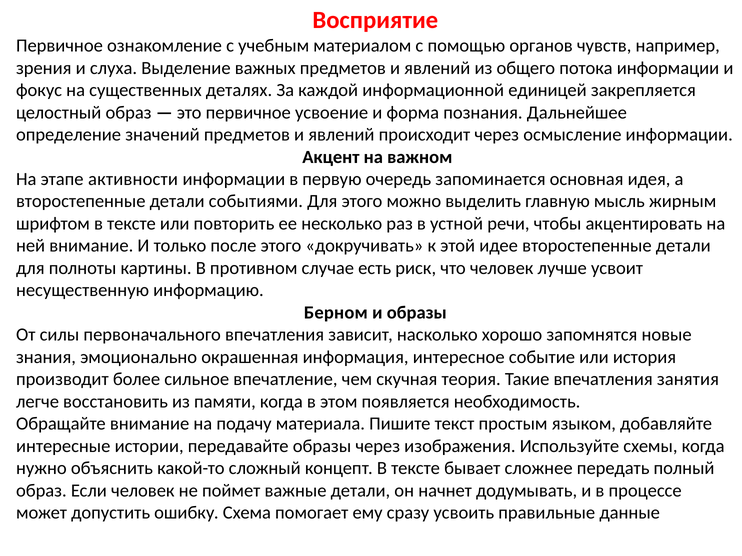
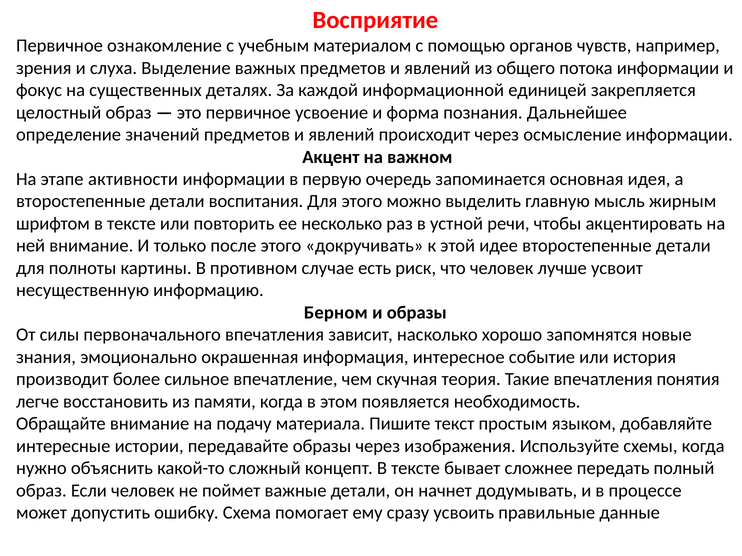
событиями: событиями -> воспитания
занятия: занятия -> понятия
